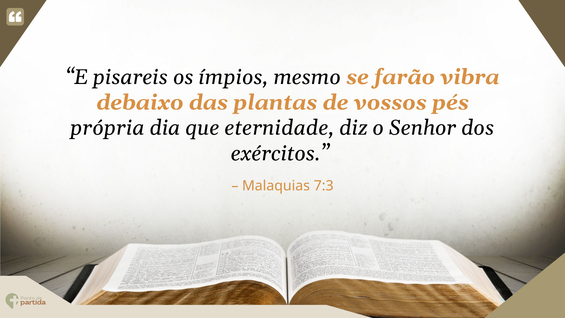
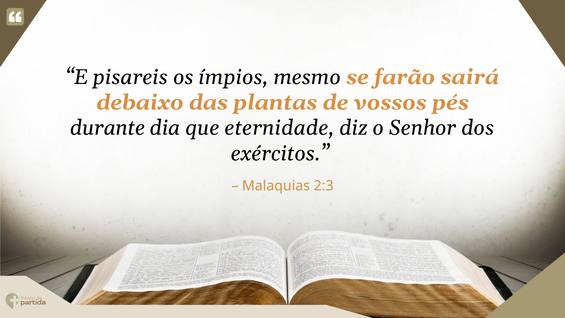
vibra: vibra -> sairá
própria: própria -> durante
7:3: 7:3 -> 2:3
